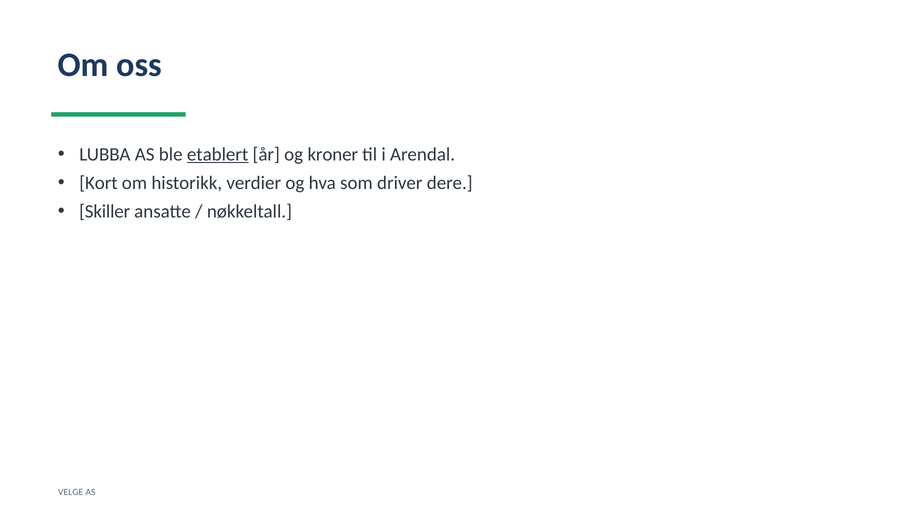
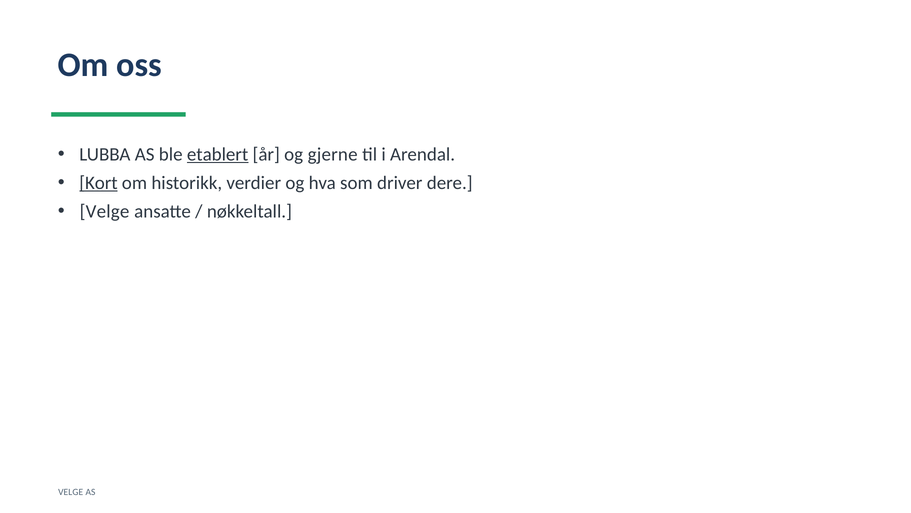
kroner: kroner -> gjerne
Kort underline: none -> present
Skiller at (105, 211): Skiller -> Velge
